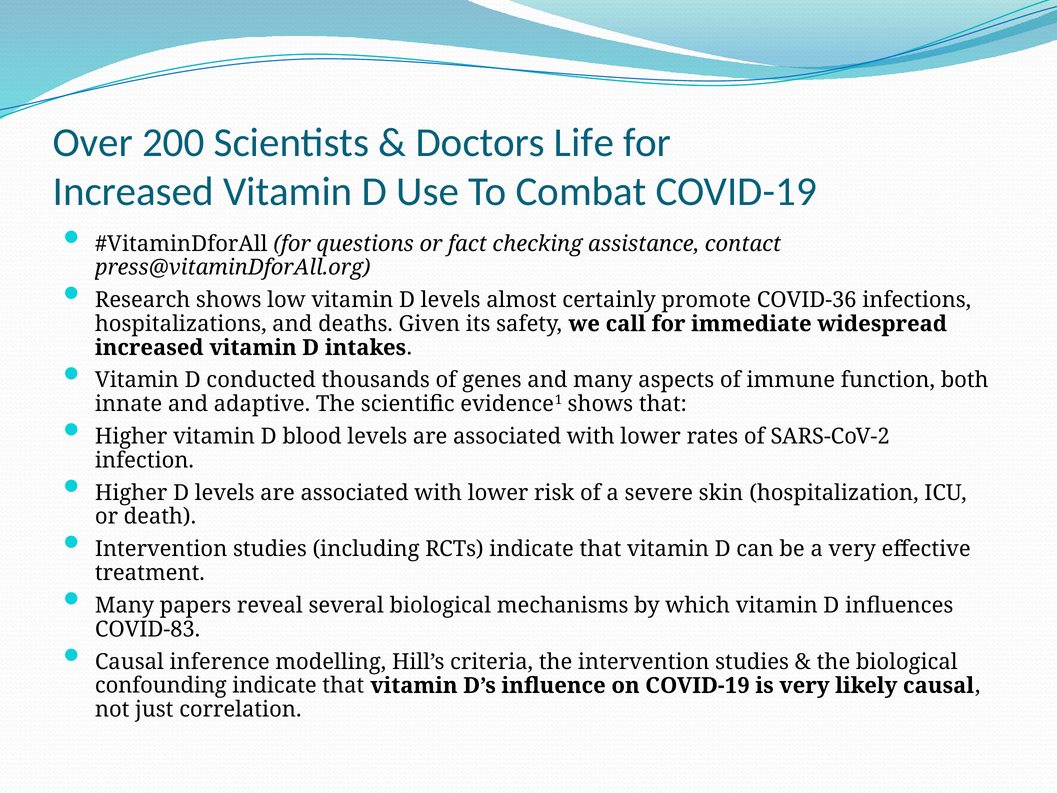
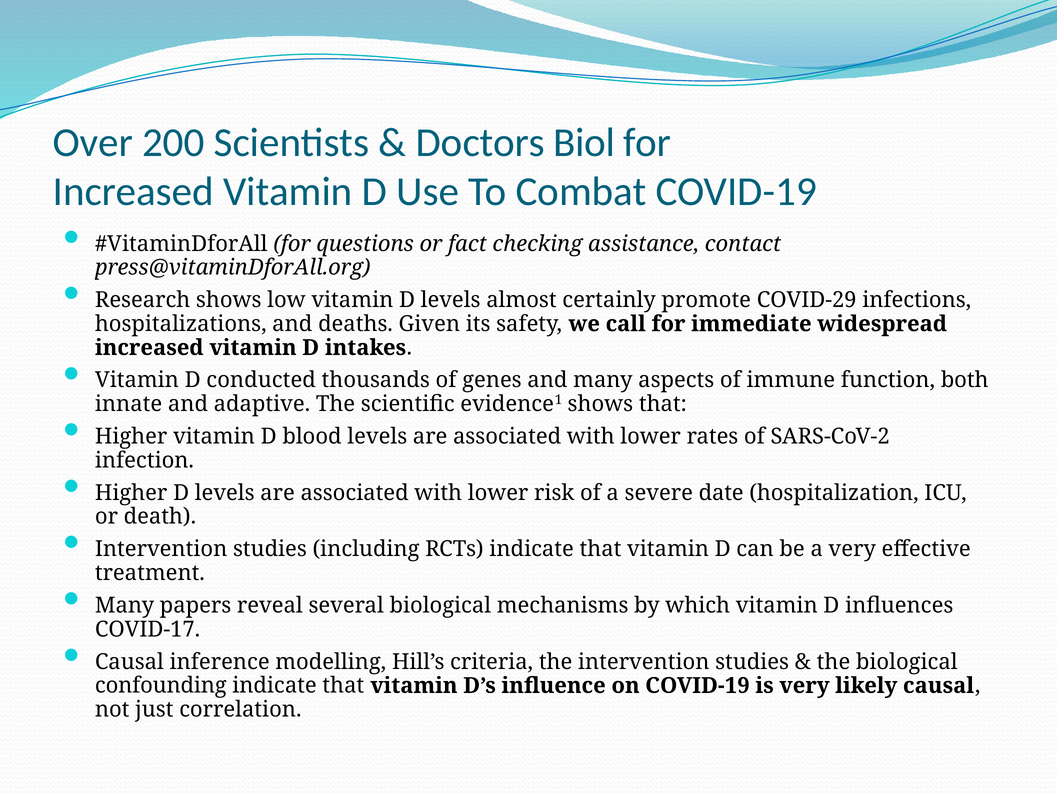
Life: Life -> Biol
COVID-36: COVID-36 -> COVID-29
skin: skin -> date
COVID-83: COVID-83 -> COVID-17
